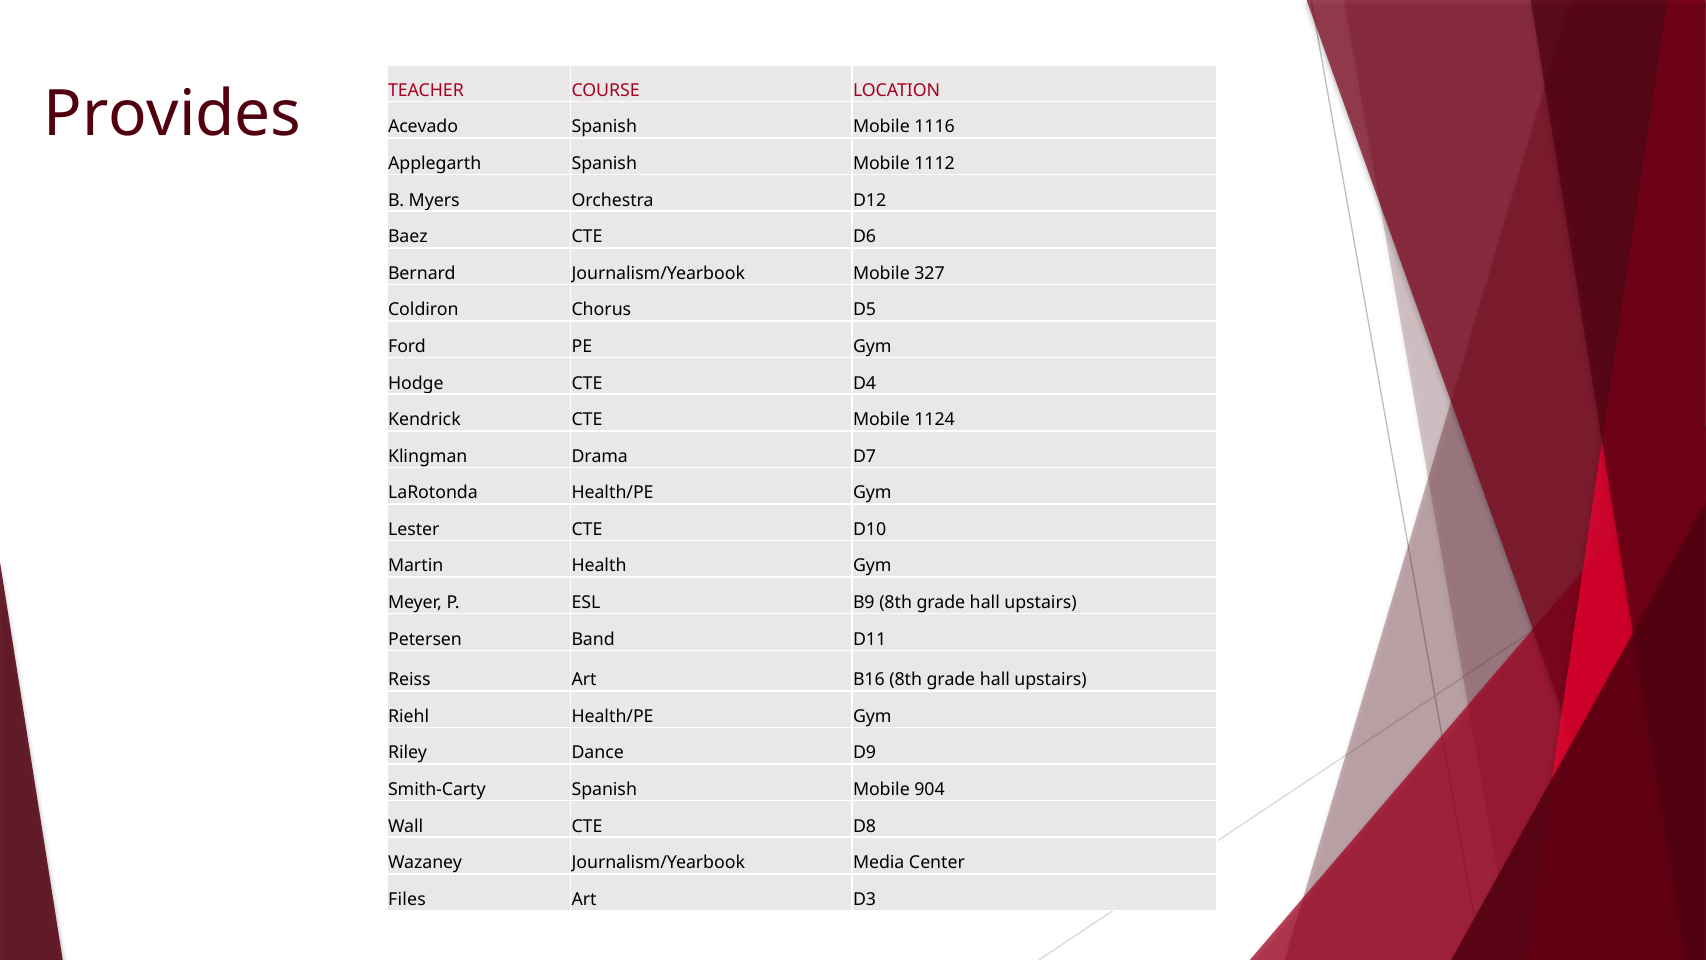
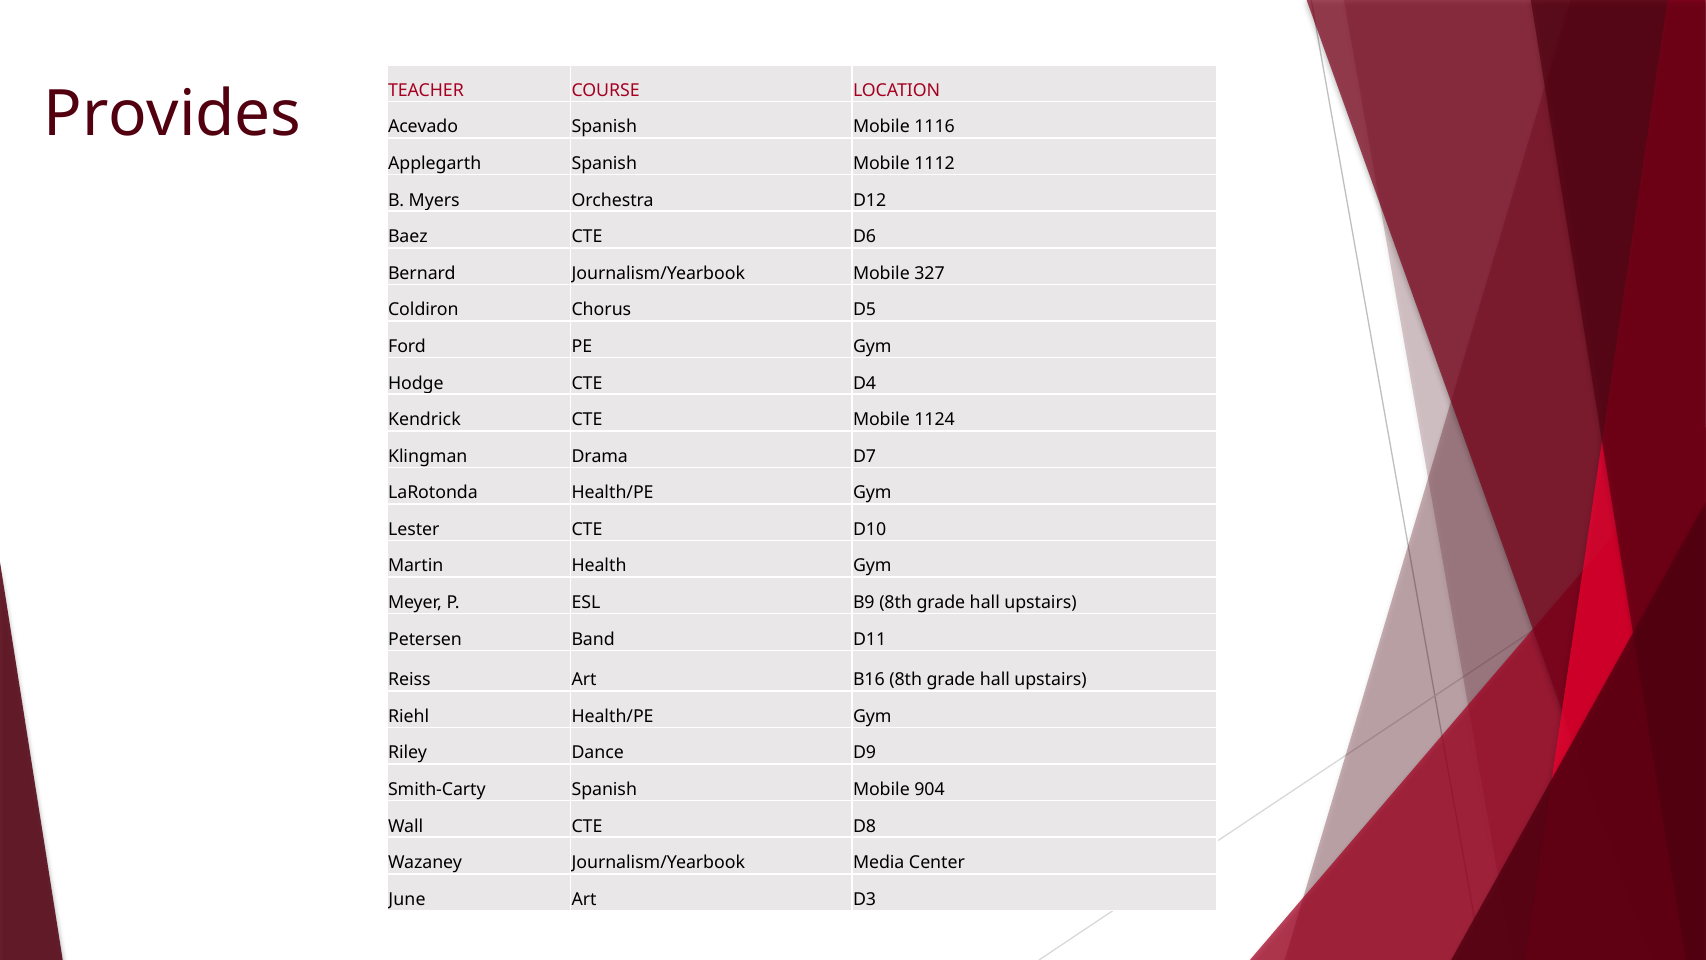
Files: Files -> June
